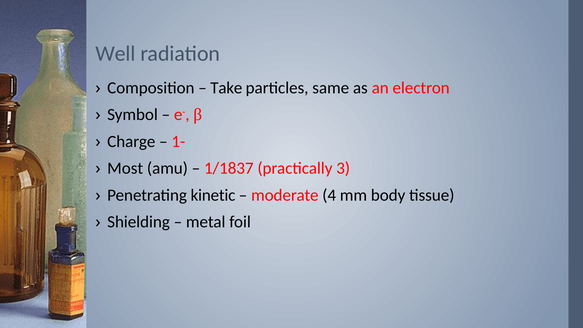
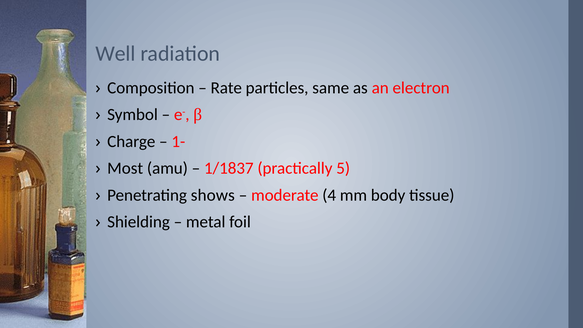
Take: Take -> Rate
3: 3 -> 5
kinetic: kinetic -> shows
